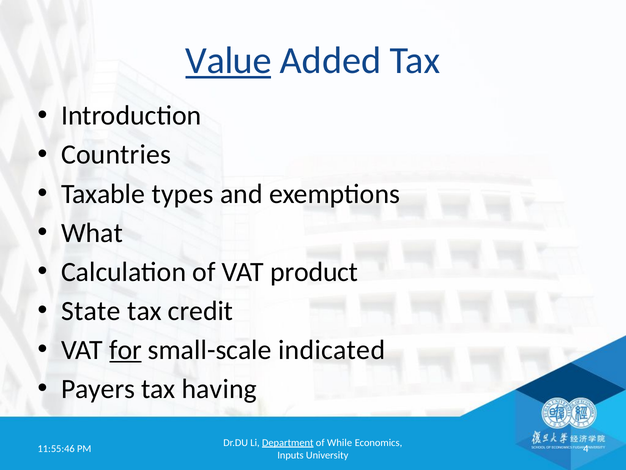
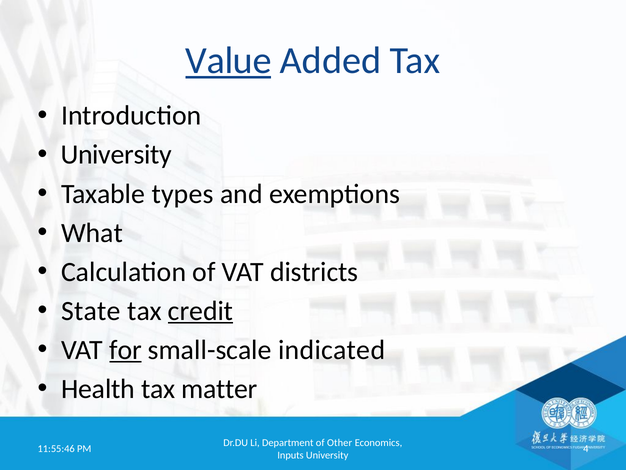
Countries at (116, 155): Countries -> University
product: product -> districts
credit underline: none -> present
Payers: Payers -> Health
having: having -> matter
Department underline: present -> none
While: While -> Other
